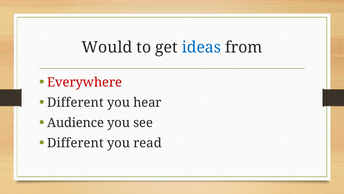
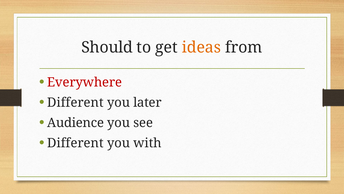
Would: Would -> Should
ideas colour: blue -> orange
hear: hear -> later
read: read -> with
